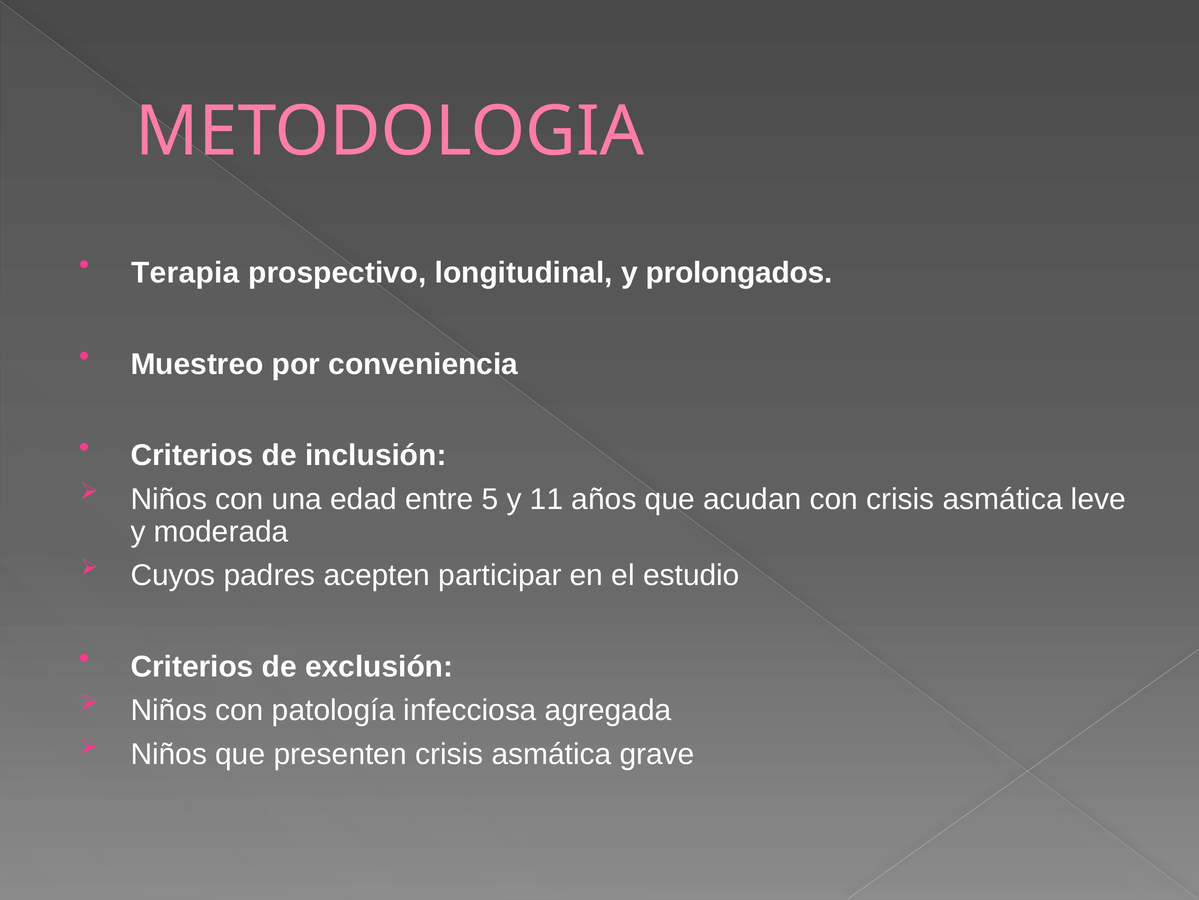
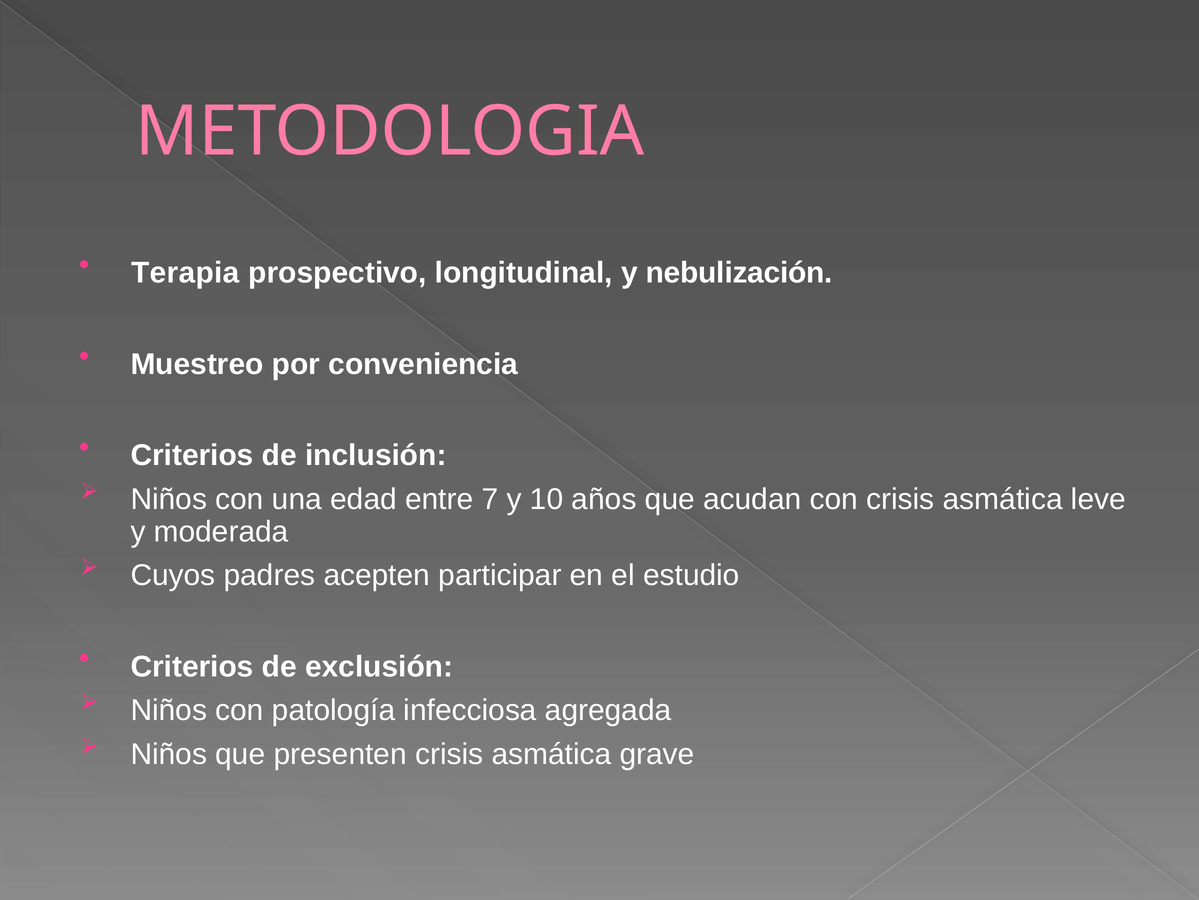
prolongados: prolongados -> nebulización
5: 5 -> 7
11: 11 -> 10
